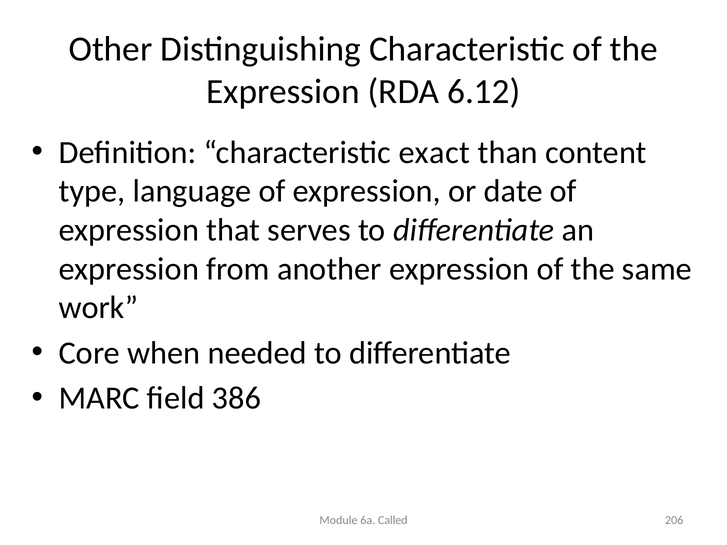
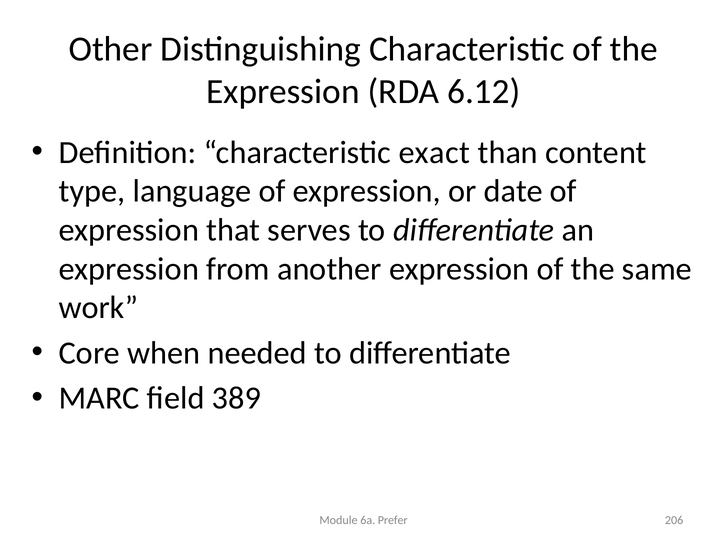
386: 386 -> 389
Called: Called -> Prefer
